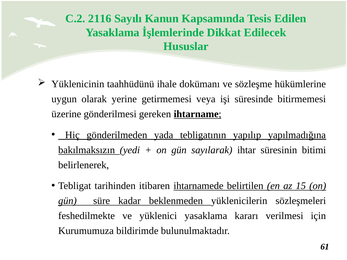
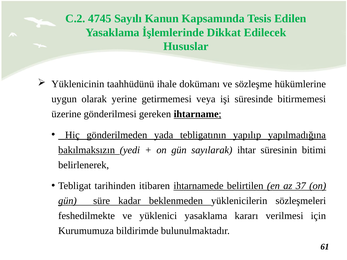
2116: 2116 -> 4745
15: 15 -> 37
